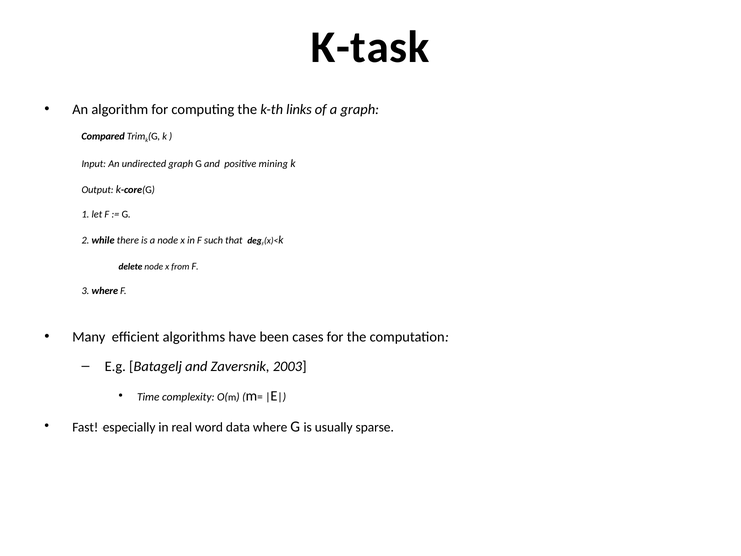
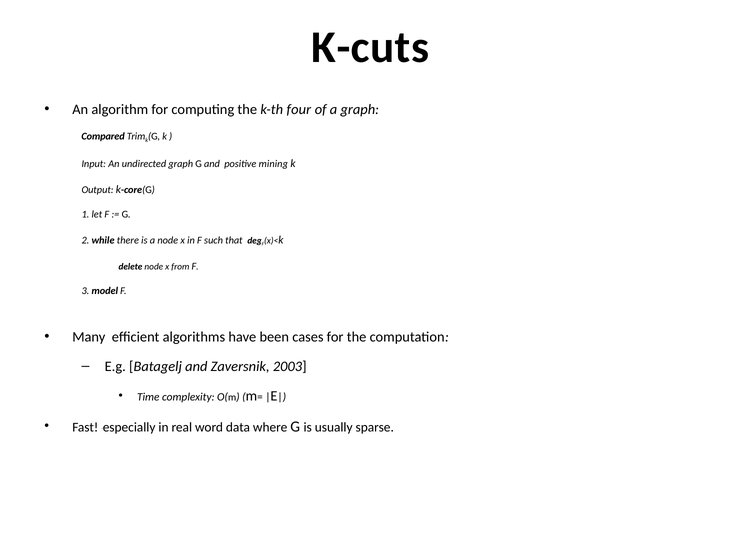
K-task: K-task -> K-cuts
links: links -> four
3 where: where -> model
